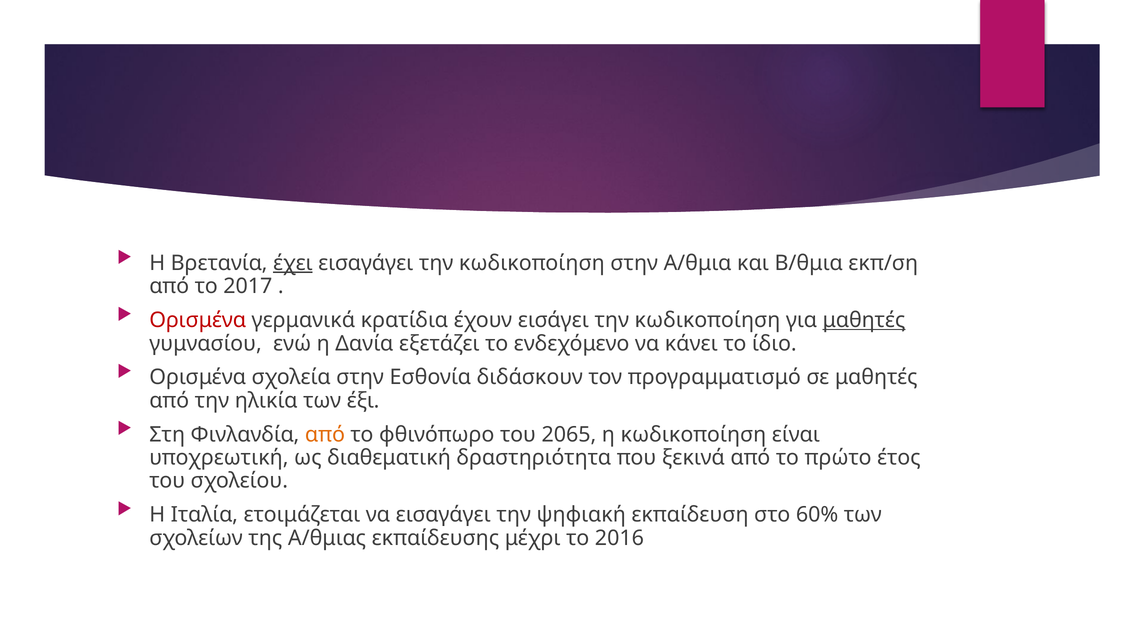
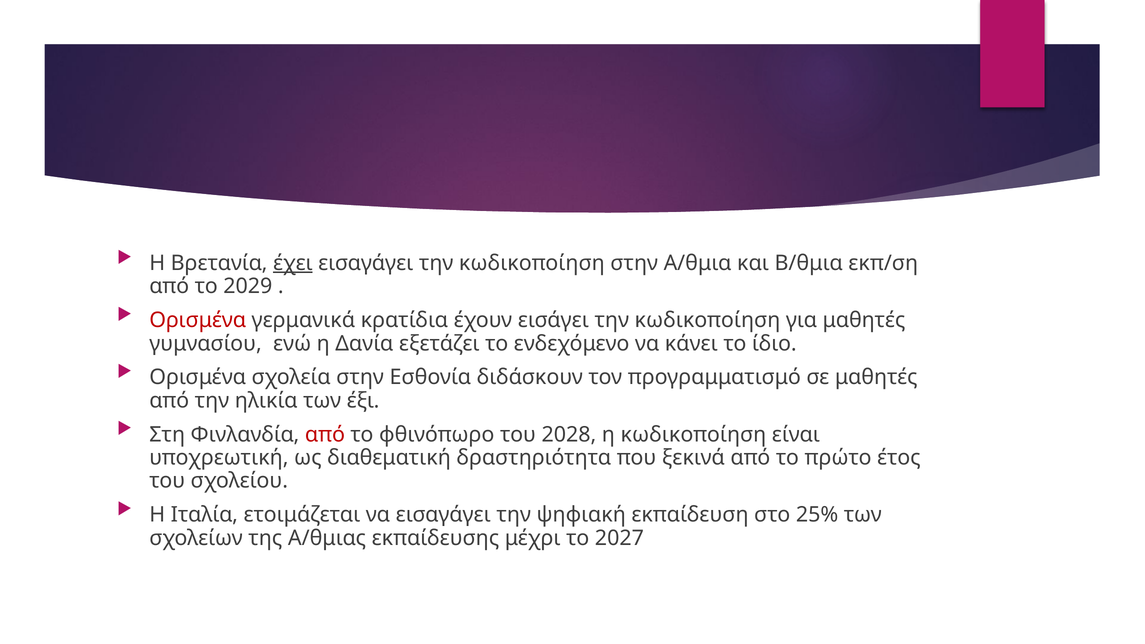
2017: 2017 -> 2029
μαθητές at (864, 320) underline: present -> none
από at (325, 434) colour: orange -> red
2065: 2065 -> 2028
60%: 60% -> 25%
2016: 2016 -> 2027
